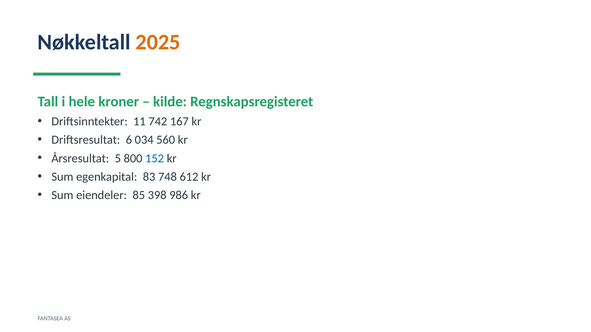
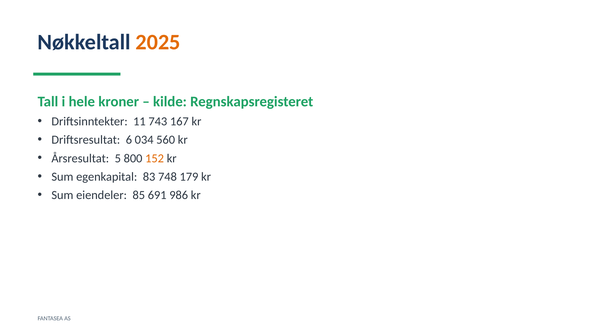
742: 742 -> 743
152 colour: blue -> orange
612: 612 -> 179
398: 398 -> 691
